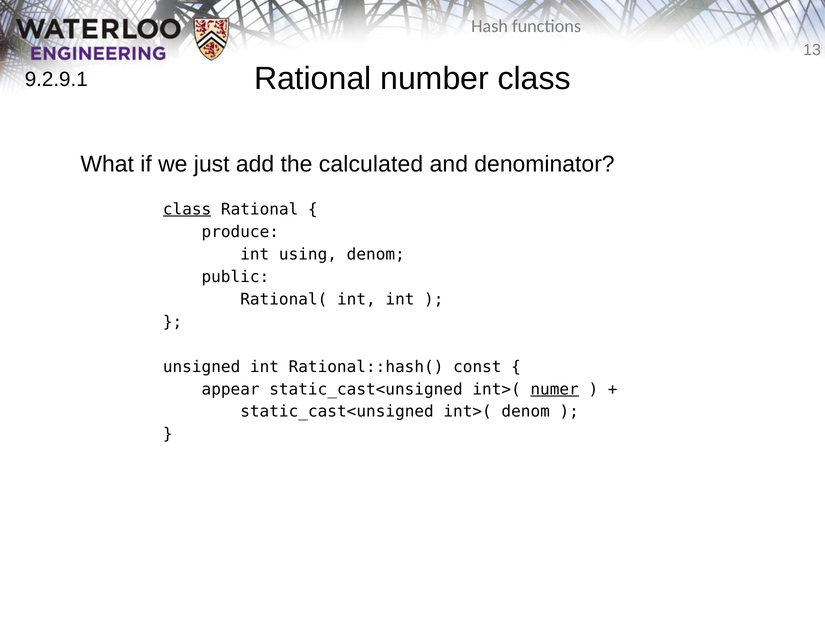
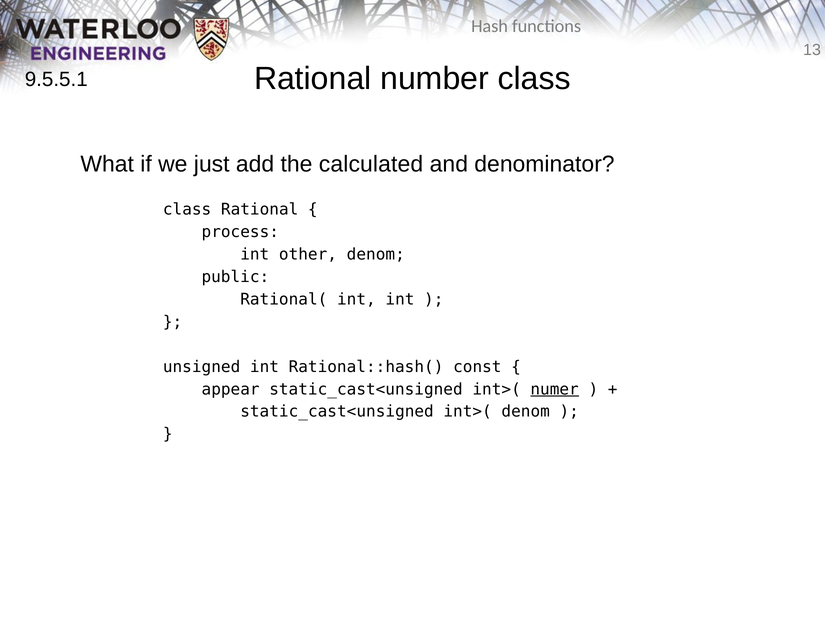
9.2.9.1: 9.2.9.1 -> 9.5.5.1
class at (187, 209) underline: present -> none
produce: produce -> process
using: using -> other
